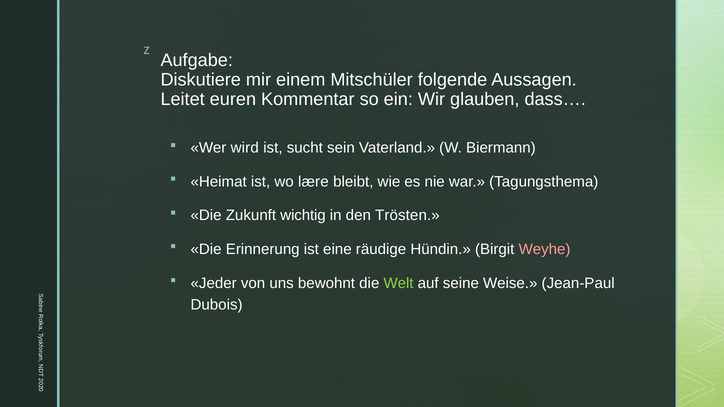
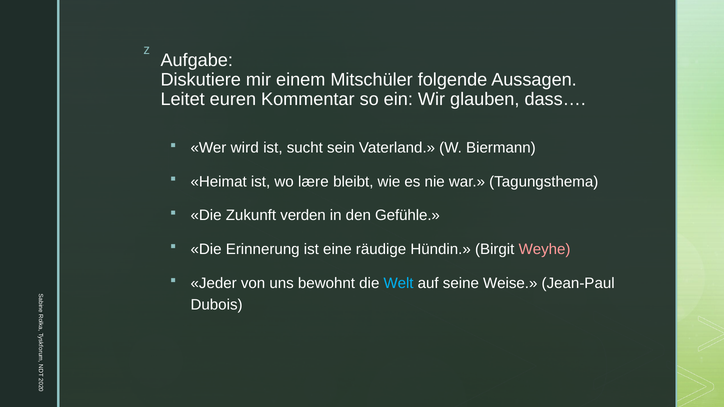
wichtig: wichtig -> verden
Trösten: Trösten -> Gefühle
Welt colour: light green -> light blue
